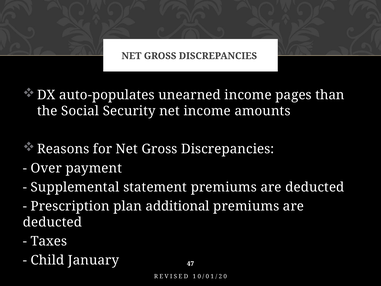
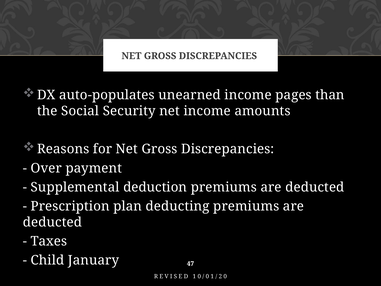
statement: statement -> deduction
additional: additional -> deducting
